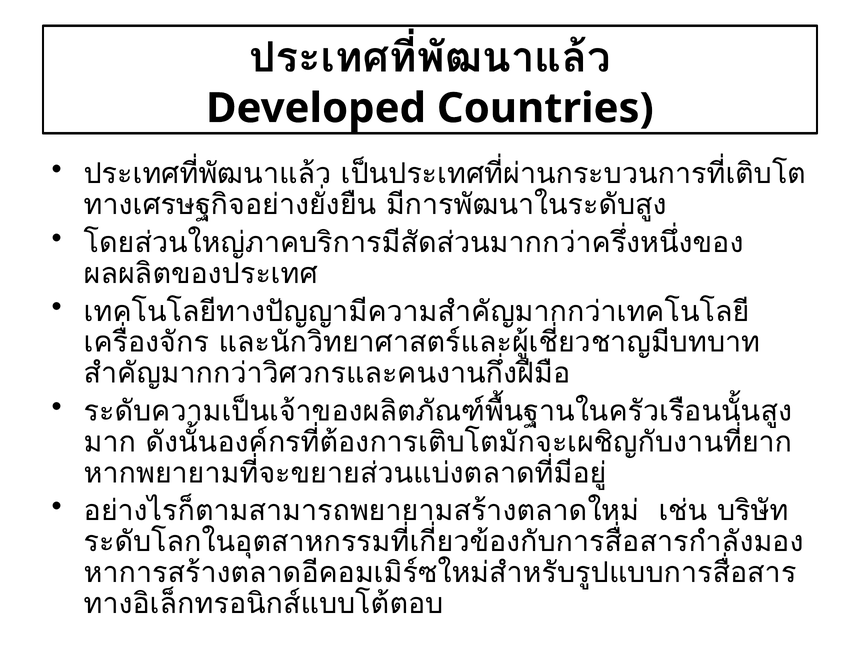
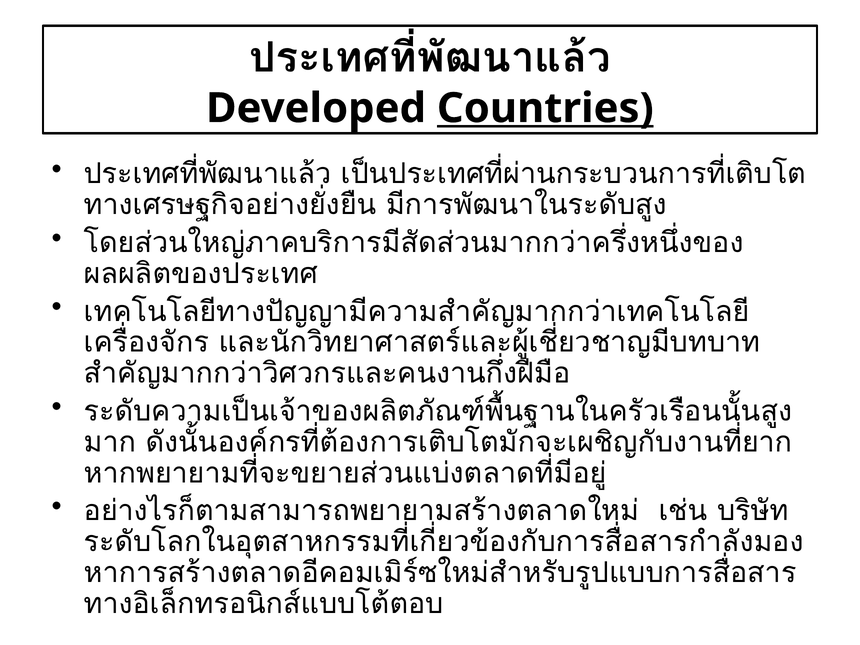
Countries underline: none -> present
